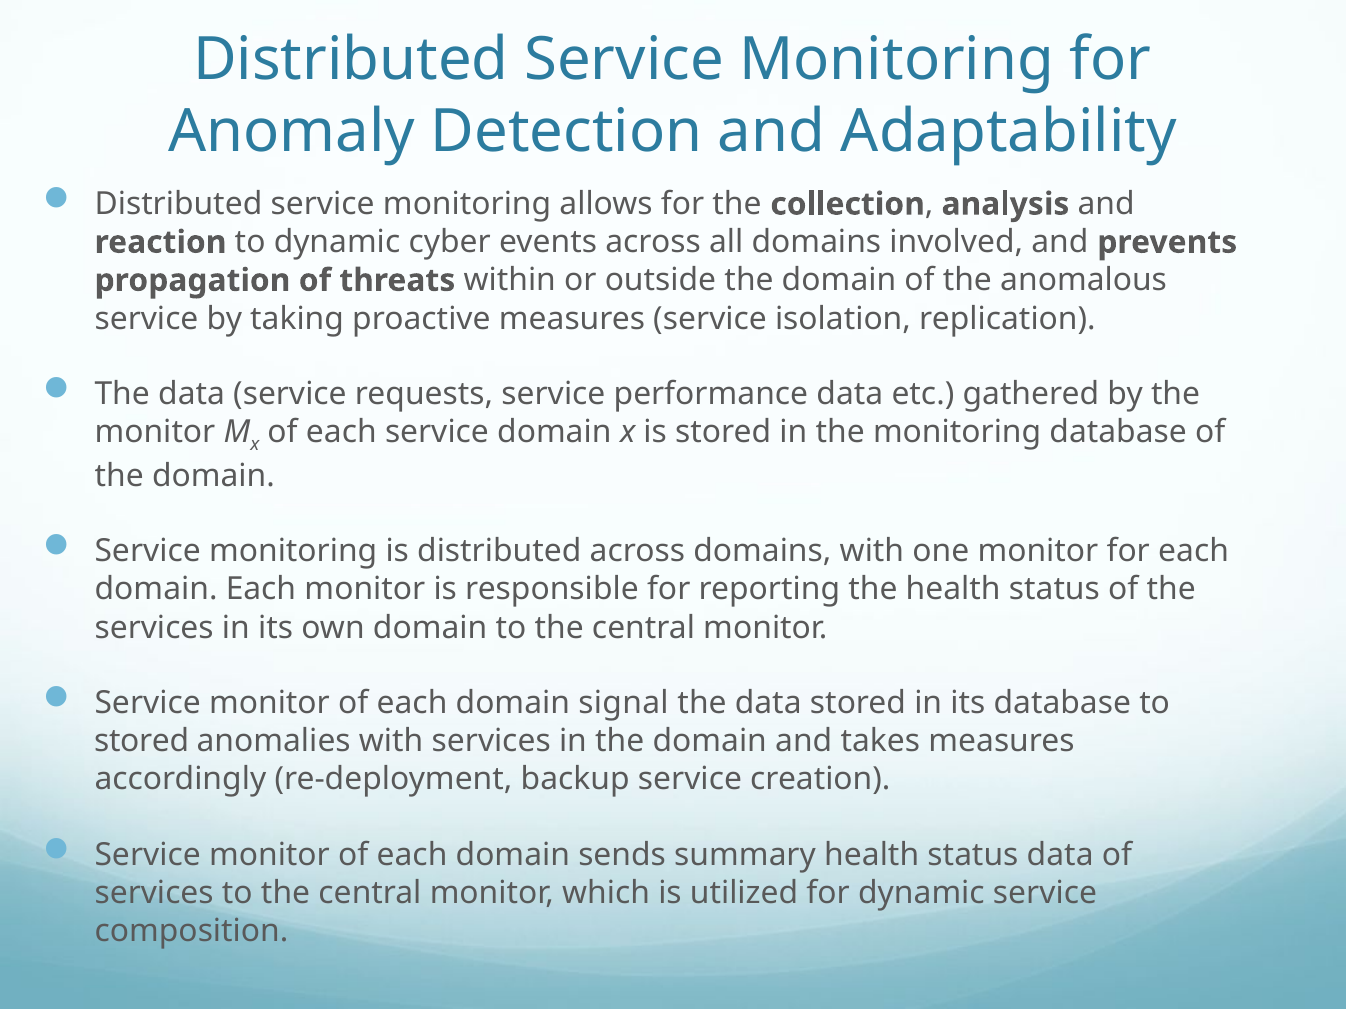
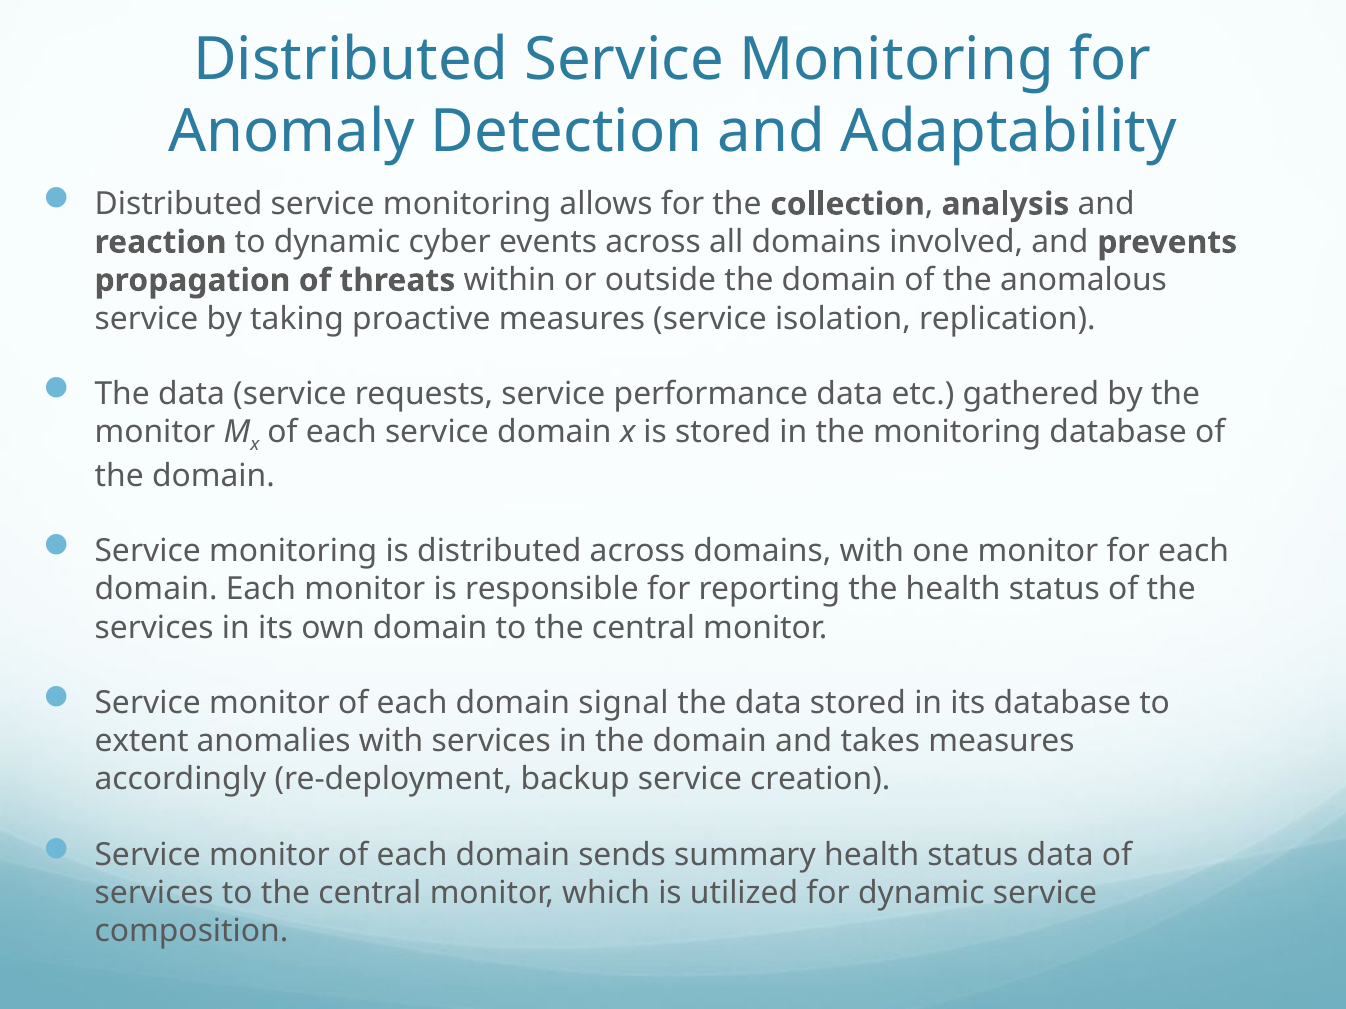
stored at (142, 742): stored -> extent
